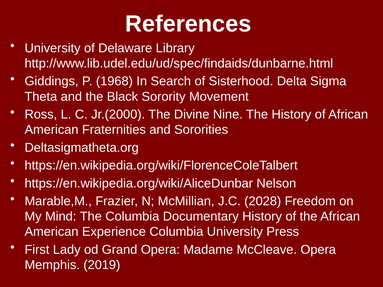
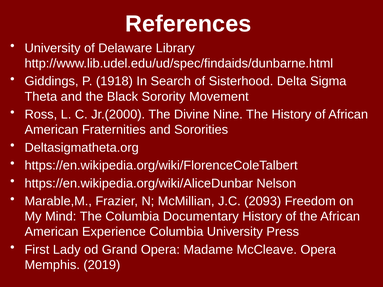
1968: 1968 -> 1918
2028: 2028 -> 2093
